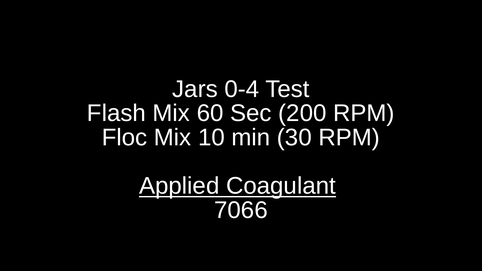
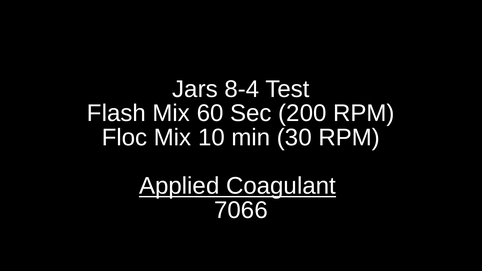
0-4: 0-4 -> 8-4
